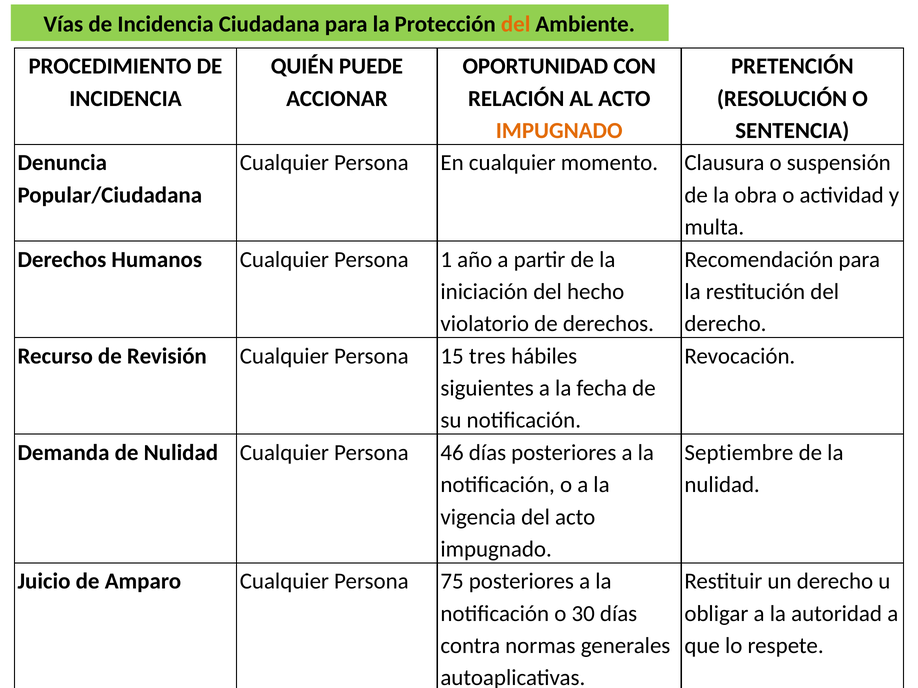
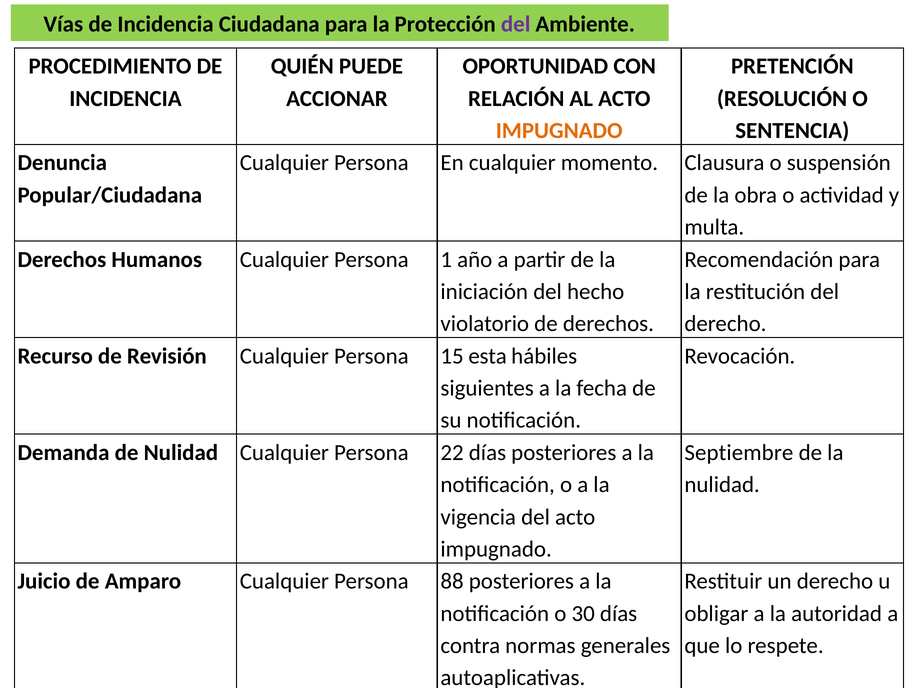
del at (516, 24) colour: orange -> purple
tres: tres -> esta
46: 46 -> 22
75: 75 -> 88
